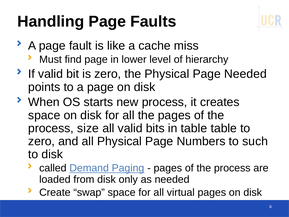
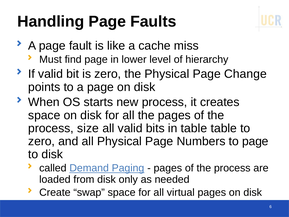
Page Needed: Needed -> Change
to such: such -> page
